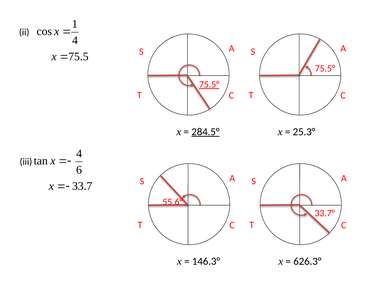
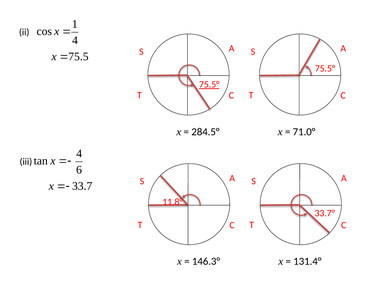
284.5° underline: present -> none
25.3°: 25.3° -> 71.0°
55.6°: 55.6° -> 11.8°
626.3°: 626.3° -> 131.4°
